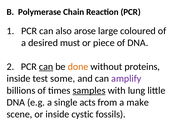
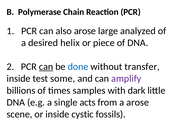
coloured: coloured -> analyzed
must: must -> helix
done colour: orange -> blue
proteins: proteins -> transfer
samples underline: present -> none
lung: lung -> dark
a make: make -> arose
